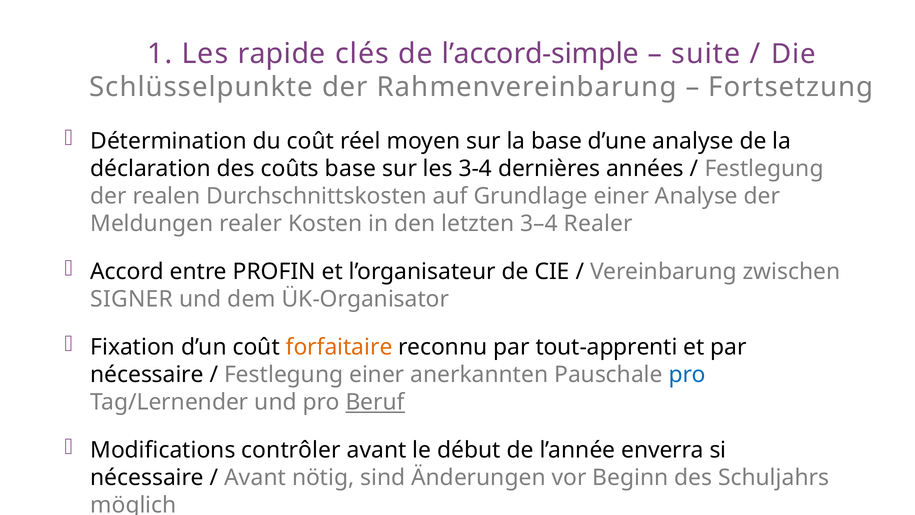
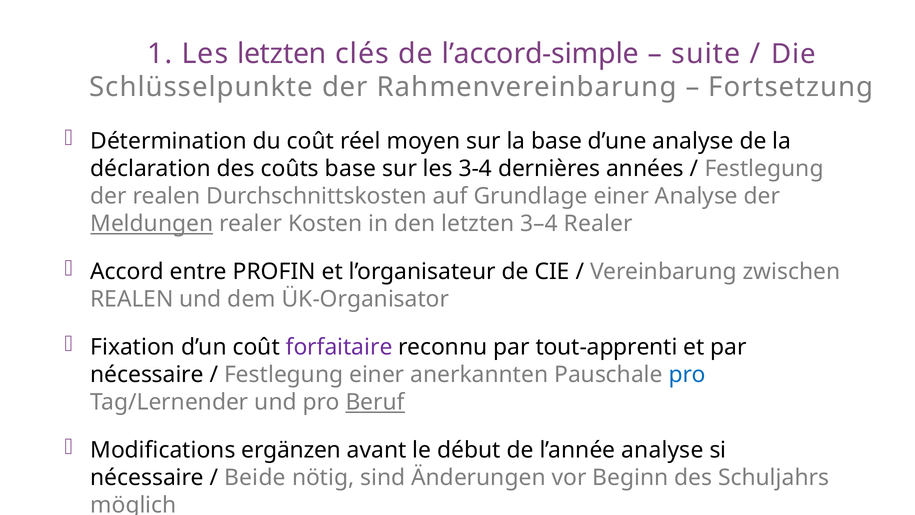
Les rapide: rapide -> letzten
Meldungen underline: none -> present
SIGNER at (132, 299): SIGNER -> REALEN
forfaitaire colour: orange -> purple
contrôler: contrôler -> ergänzen
l’année enverra: enverra -> analyse
Avant at (255, 478): Avant -> Beide
